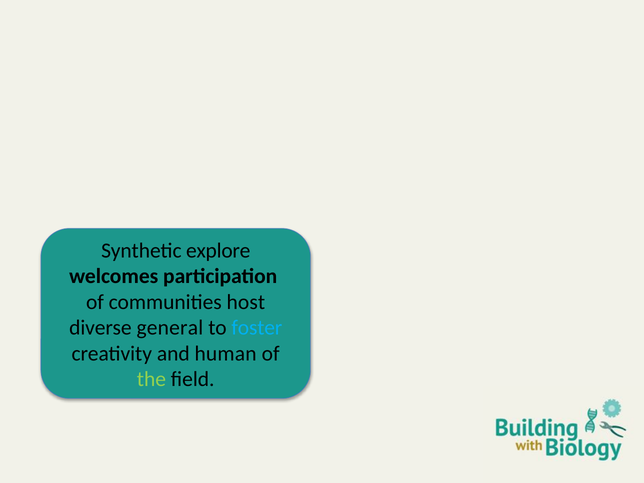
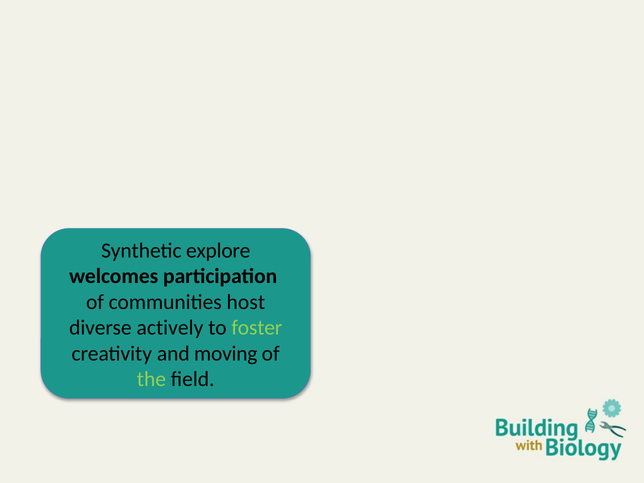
general: general -> actively
foster colour: light blue -> light green
human: human -> moving
